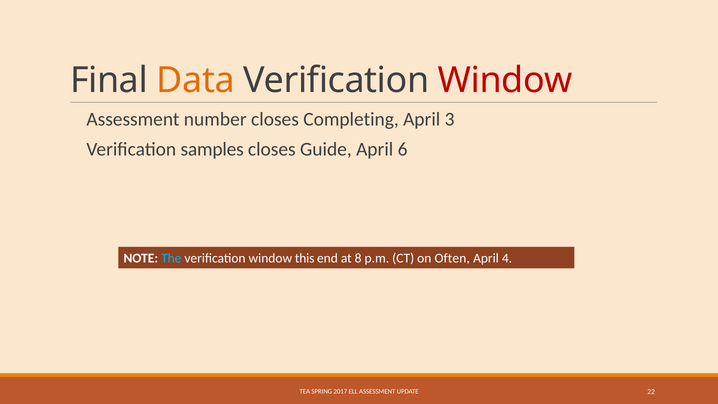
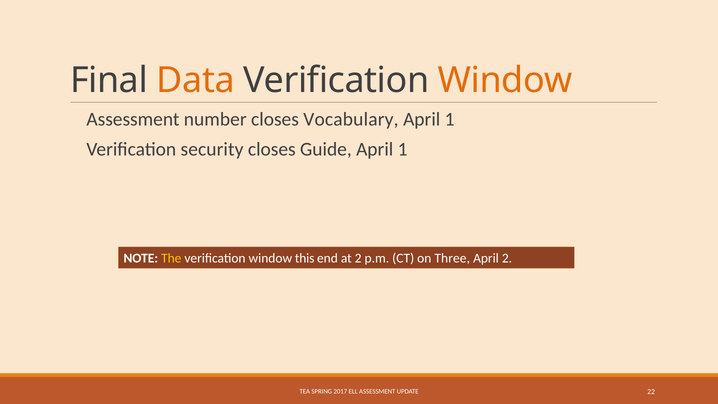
Window at (505, 80) colour: red -> orange
Completing: Completing -> Vocabulary
3 at (450, 119): 3 -> 1
samples: samples -> security
6 at (403, 149): 6 -> 1
The colour: light blue -> yellow
at 8: 8 -> 2
Often: Often -> Three
April 4: 4 -> 2
